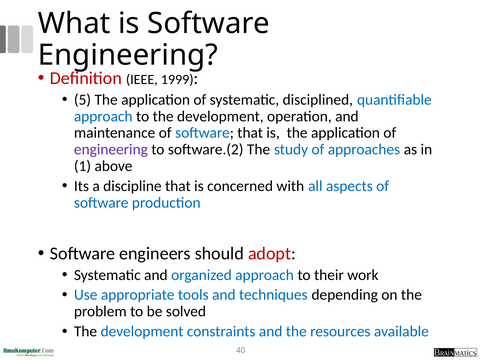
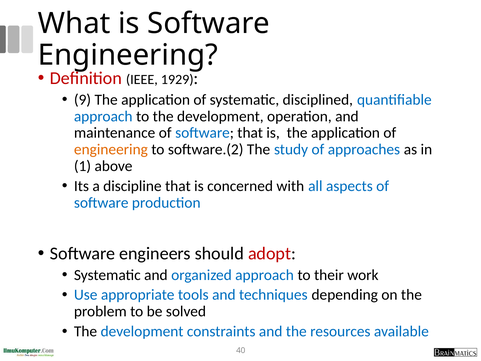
1999: 1999 -> 1929
5: 5 -> 9
engineering at (111, 149) colour: purple -> orange
